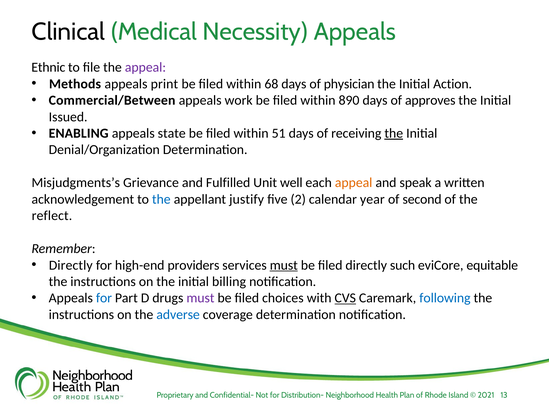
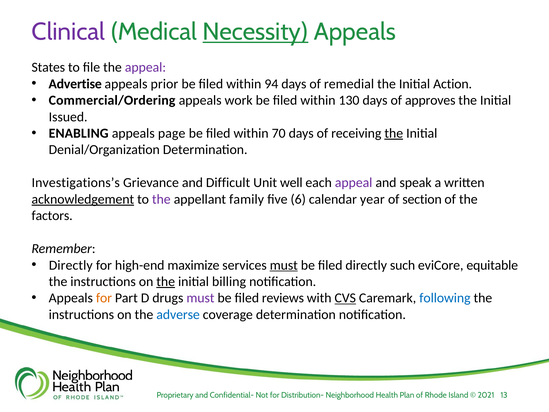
Clinical colour: black -> purple
Necessity underline: none -> present
Ethnic: Ethnic -> States
Methods: Methods -> Advertise
print: print -> prior
68: 68 -> 94
physician: physician -> remedial
Commercial/Between: Commercial/Between -> Commercial/Ordering
890: 890 -> 130
state: state -> page
51: 51 -> 70
Misjudgments’s: Misjudgments’s -> Investigations’s
Fulfilled: Fulfilled -> Difficult
appeal at (354, 183) colour: orange -> purple
acknowledgement underline: none -> present
the at (161, 199) colour: blue -> purple
justify: justify -> family
2: 2 -> 6
second: second -> section
reflect: reflect -> factors
providers: providers -> maximize
the at (166, 281) underline: none -> present
for at (104, 298) colour: blue -> orange
choices: choices -> reviews
